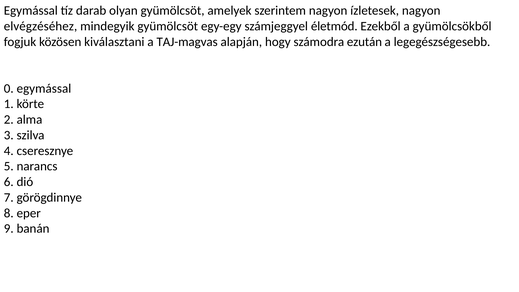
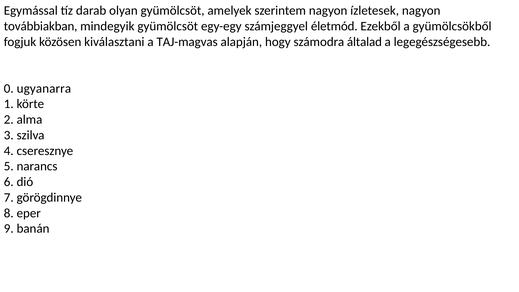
elvégzéséhez: elvégzéséhez -> továbbiakban
ezután: ezután -> általad
0 egymással: egymással -> ugyanarra
